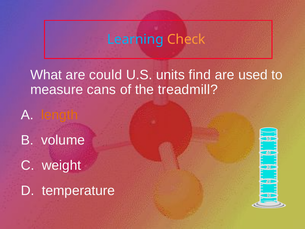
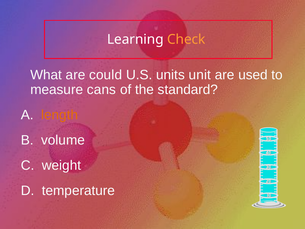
Learning colour: light blue -> white
find: find -> unit
treadmill: treadmill -> standard
